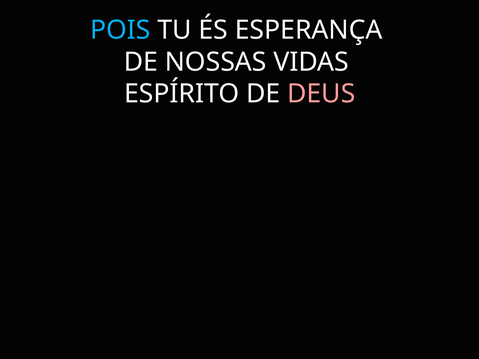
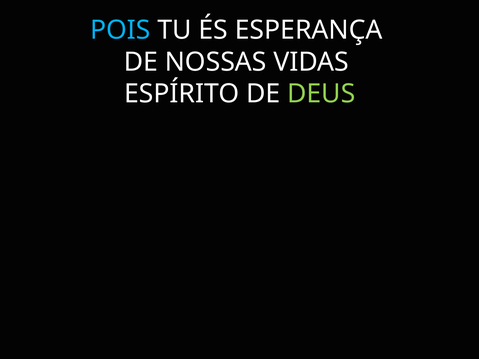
DEUS colour: pink -> light green
